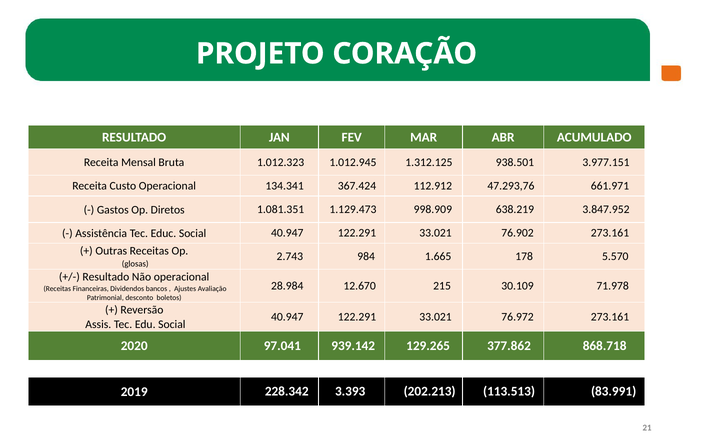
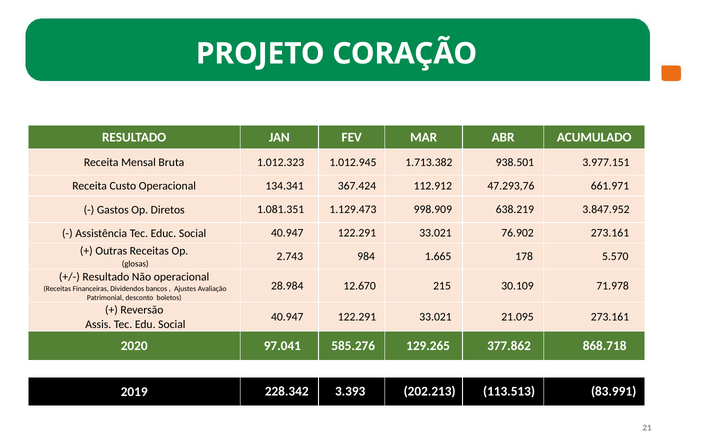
1.312.125: 1.312.125 -> 1.713.382
76.972: 76.972 -> 21.095
939.142: 939.142 -> 585.276
